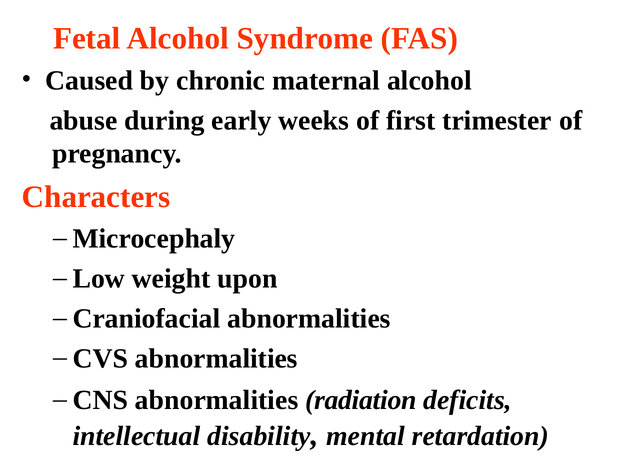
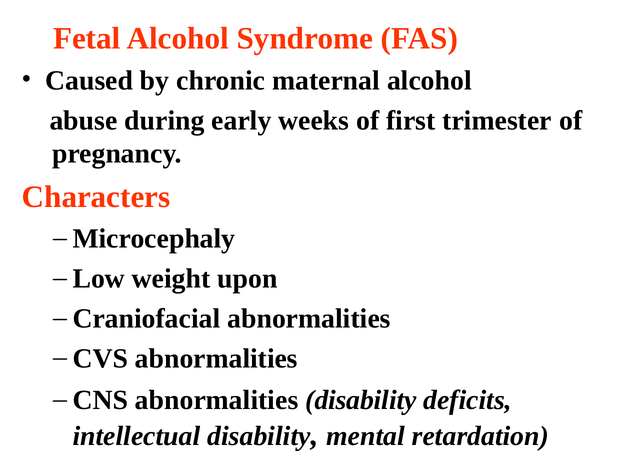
abnormalities radiation: radiation -> disability
